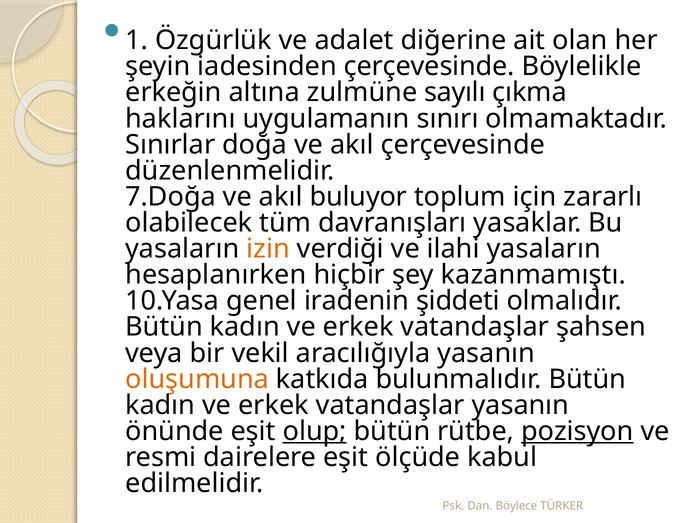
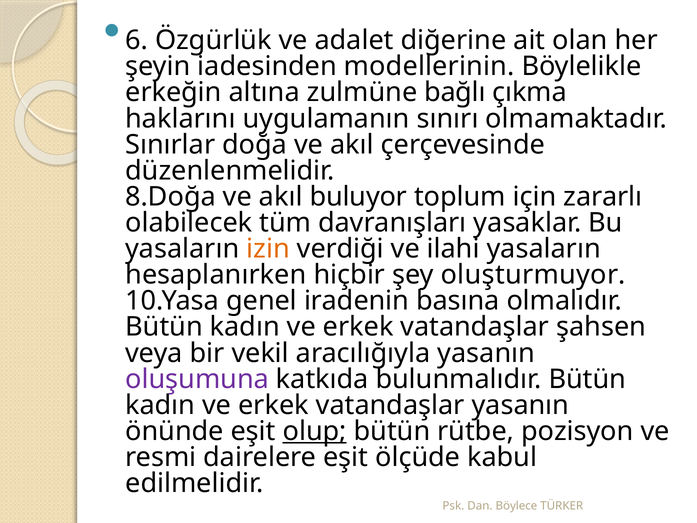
1: 1 -> 6
iadesinden çerçevesinde: çerçevesinde -> modellerinin
sayılı: sayılı -> bağlı
7.Doğa: 7.Doğa -> 8.Doğa
kazanmamıştı: kazanmamıştı -> oluşturmuyor
şiddeti: şiddeti -> basına
oluşumuna colour: orange -> purple
pozisyon underline: present -> none
